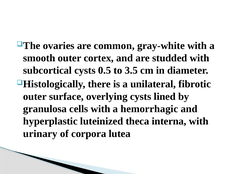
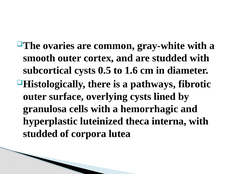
3.5: 3.5 -> 1.6
unilateral: unilateral -> pathways
urinary at (40, 134): urinary -> studded
